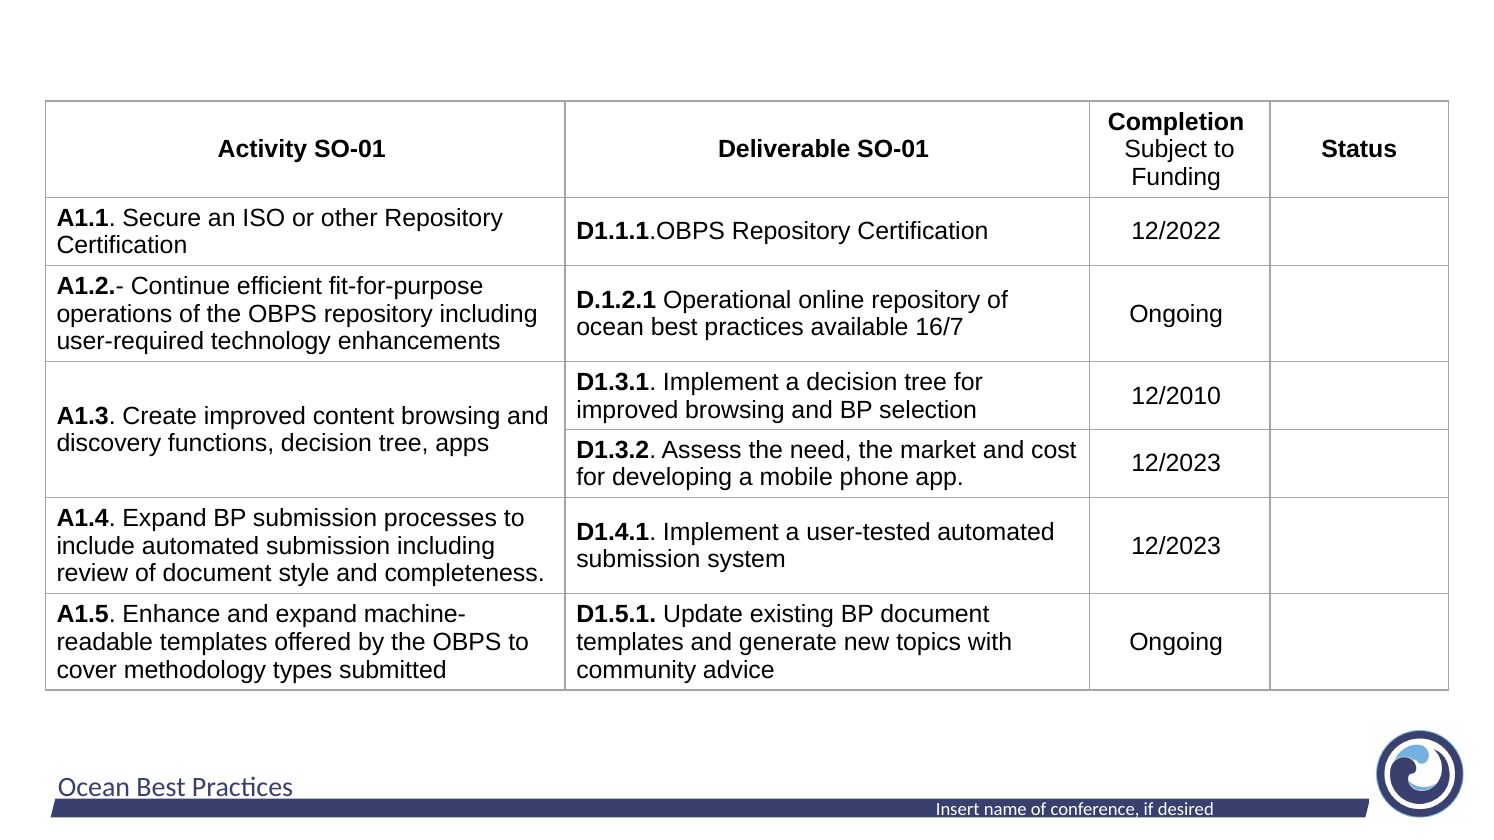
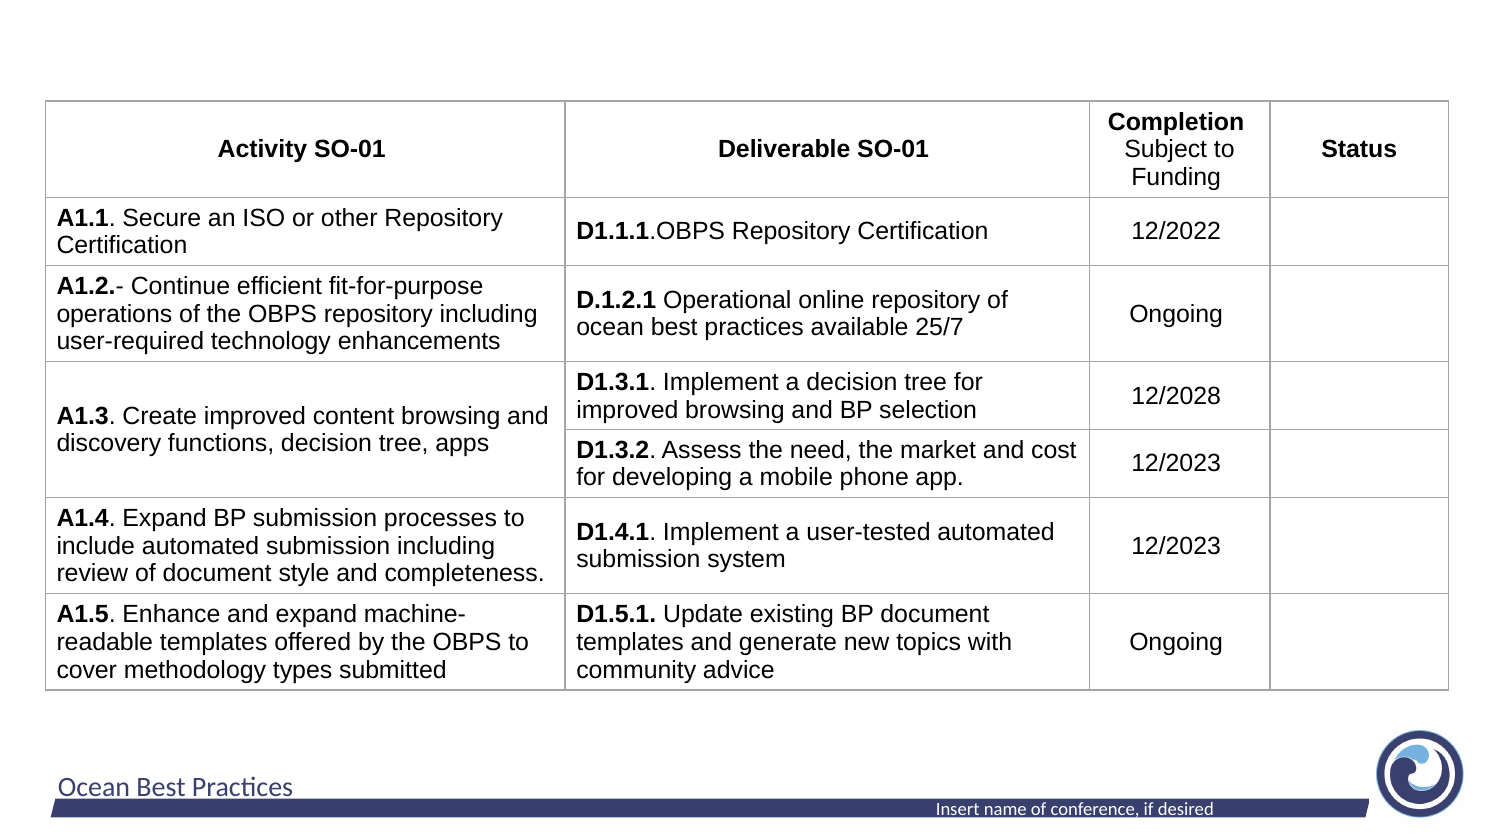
16/7: 16/7 -> 25/7
12/2010: 12/2010 -> 12/2028
